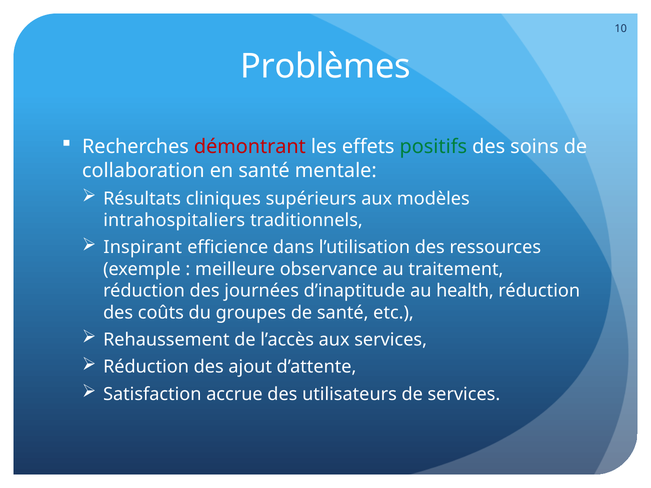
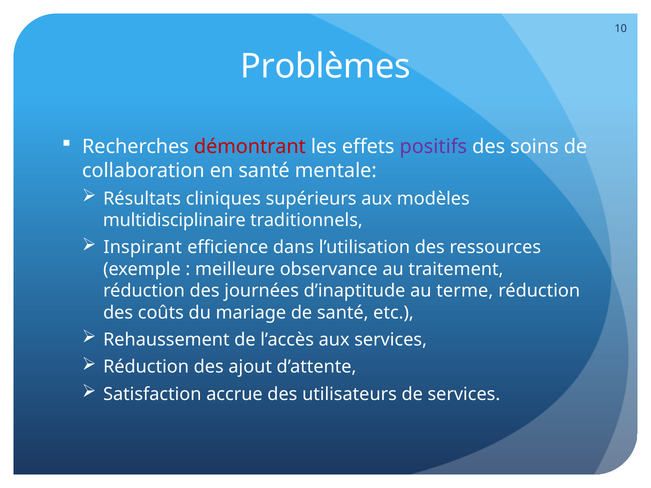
positifs colour: green -> purple
intrahospitaliers: intrahospitaliers -> multidisciplinaire
health: health -> terme
groupes: groupes -> mariage
